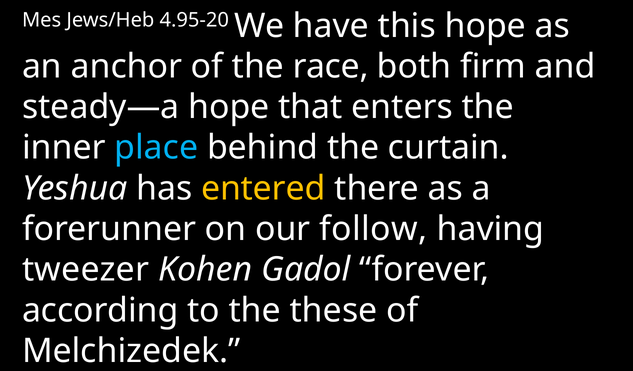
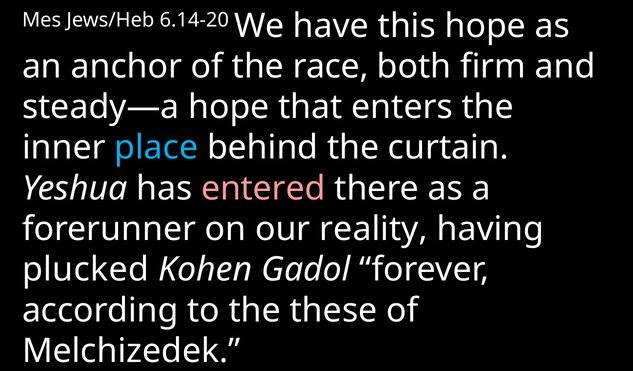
4.95-20: 4.95-20 -> 6.14-20
entered colour: yellow -> pink
follow: follow -> reality
tweezer: tweezer -> plucked
